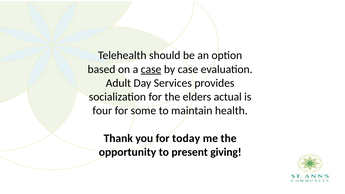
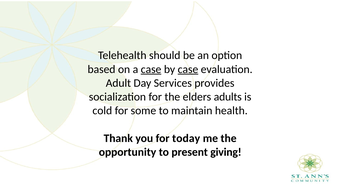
case at (188, 69) underline: none -> present
actual: actual -> adults
four: four -> cold
